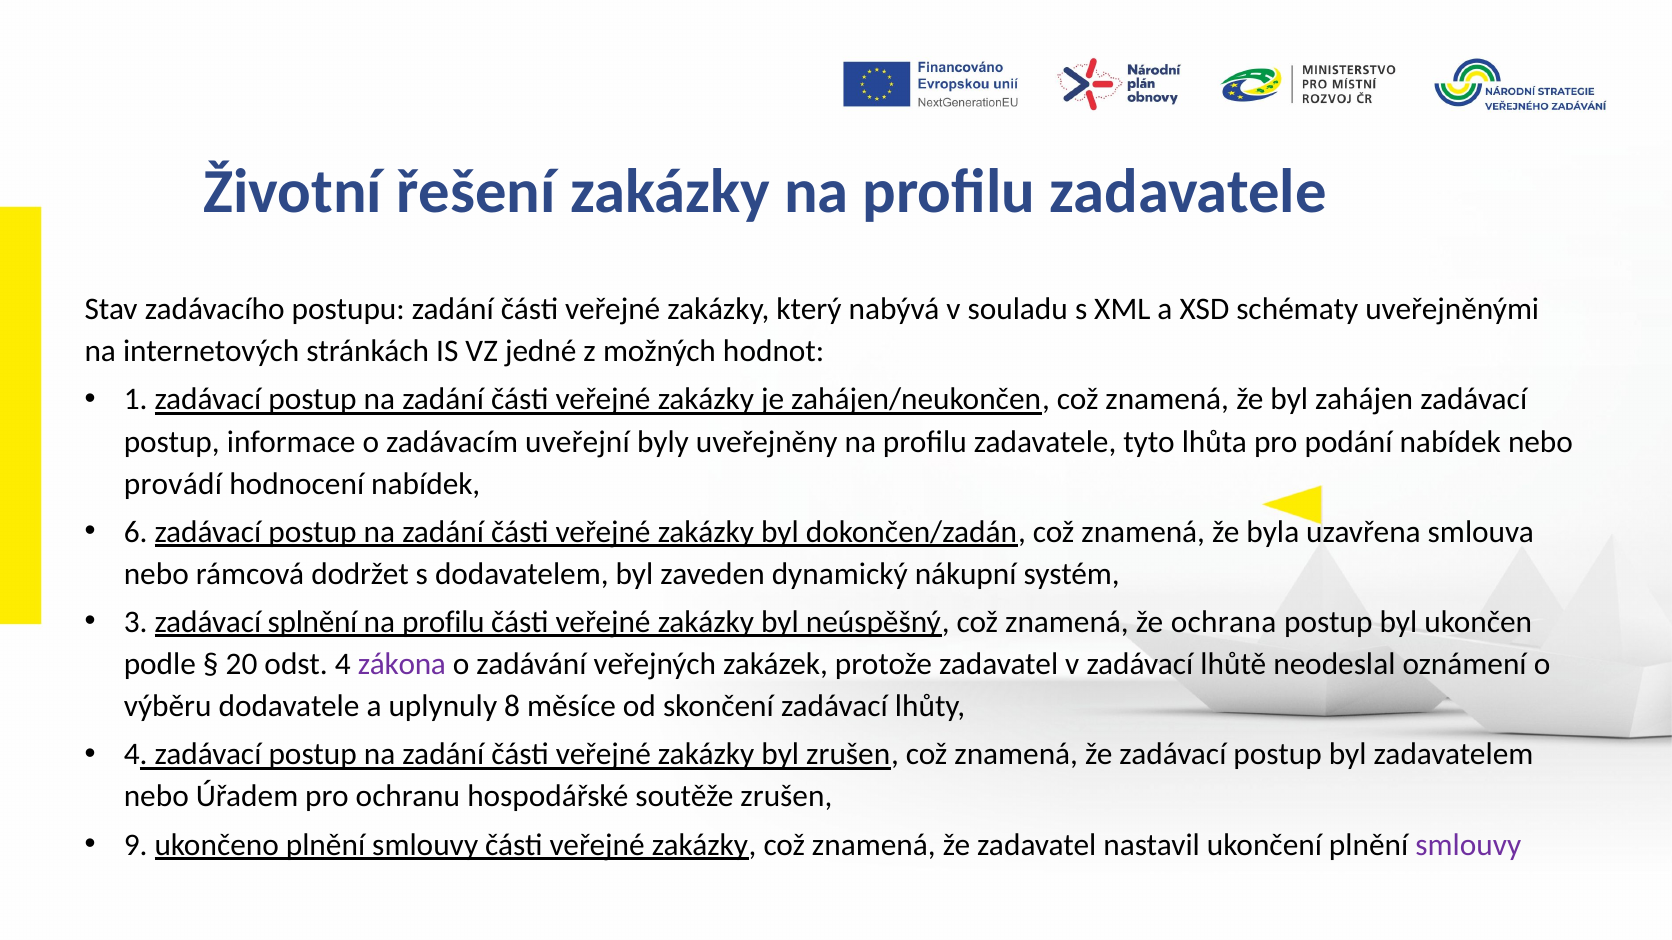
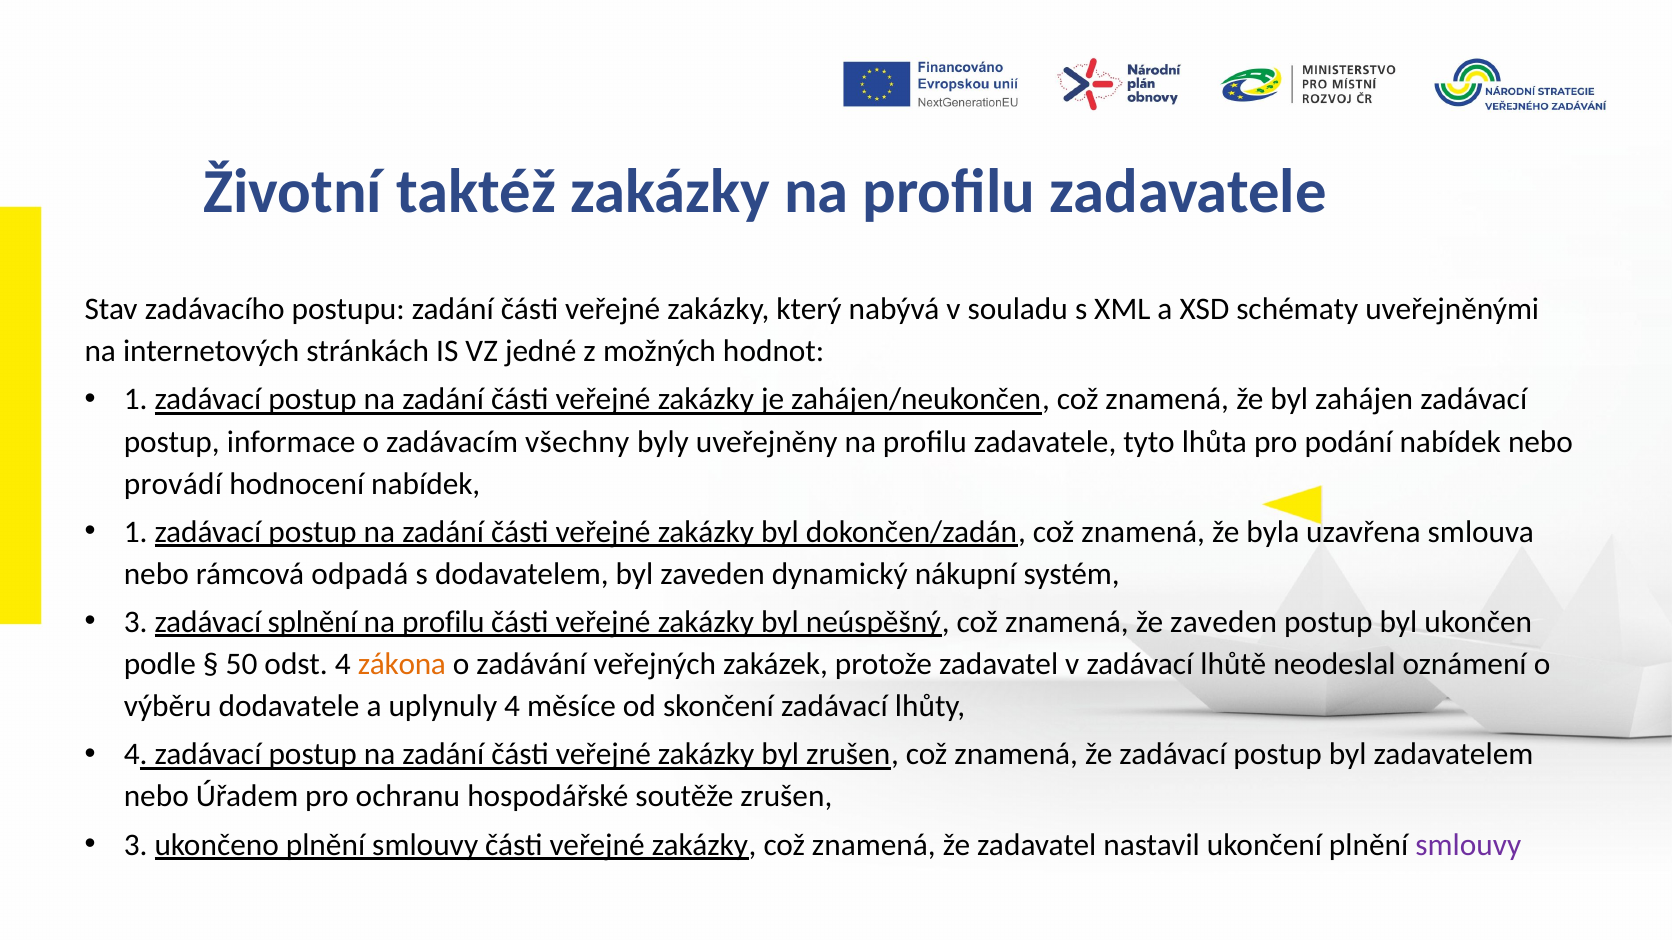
řešení: řešení -> taktéž
uveřejní: uveřejní -> všechny
6 at (136, 532): 6 -> 1
dodržet: dodržet -> odpadá
že ochrana: ochrana -> zaveden
20: 20 -> 50
zákona colour: purple -> orange
uplynuly 8: 8 -> 4
9 at (136, 845): 9 -> 3
